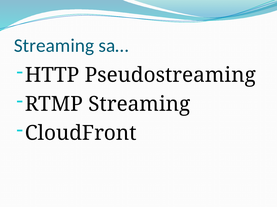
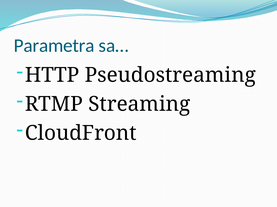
Streaming at (54, 46): Streaming -> Parametra
